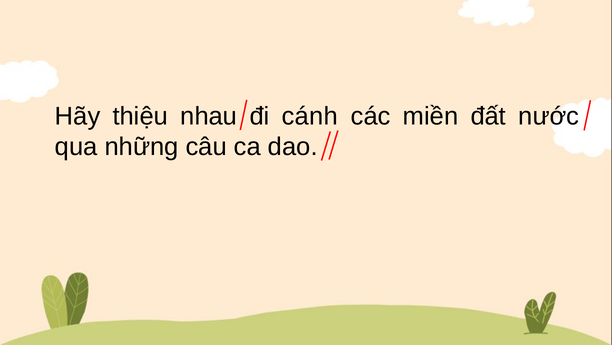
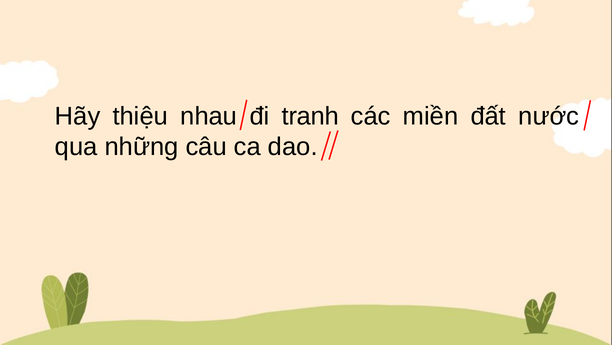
cánh: cánh -> tranh
